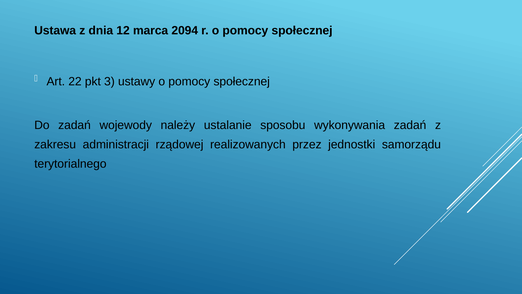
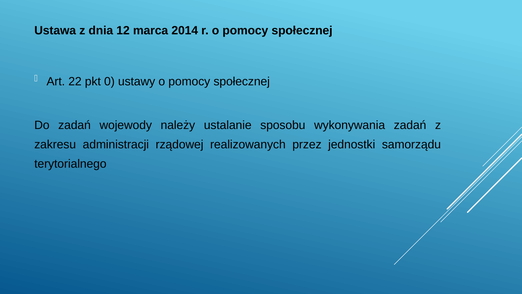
2094: 2094 -> 2014
3: 3 -> 0
